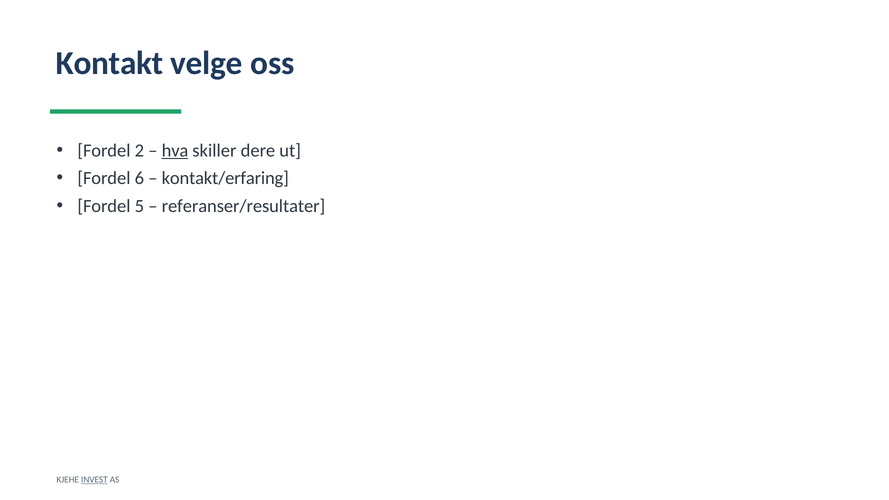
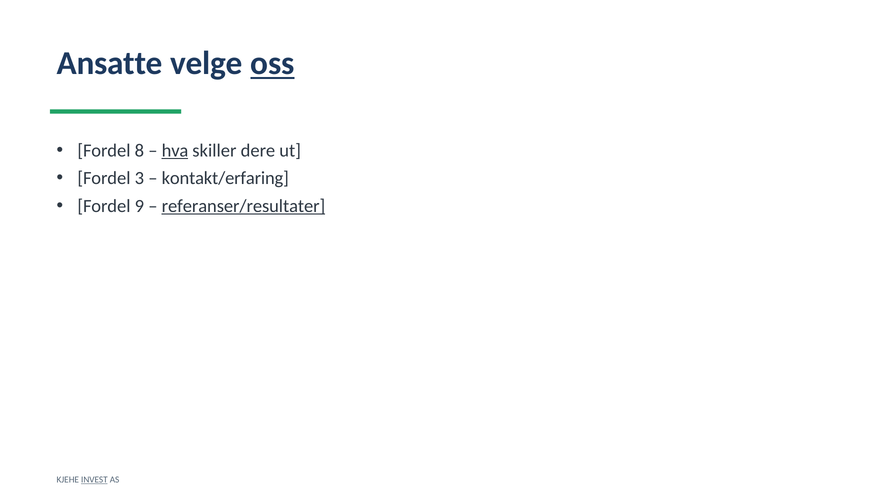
Kontakt: Kontakt -> Ansatte
oss underline: none -> present
2: 2 -> 8
6: 6 -> 3
5: 5 -> 9
referanser/resultater underline: none -> present
